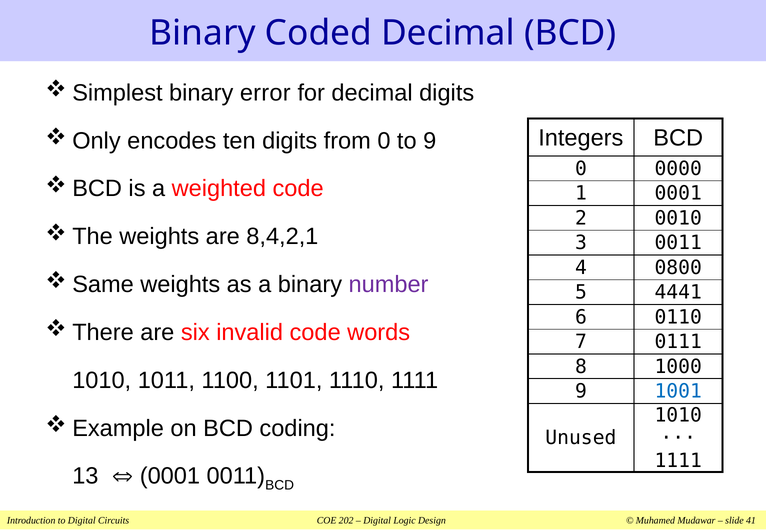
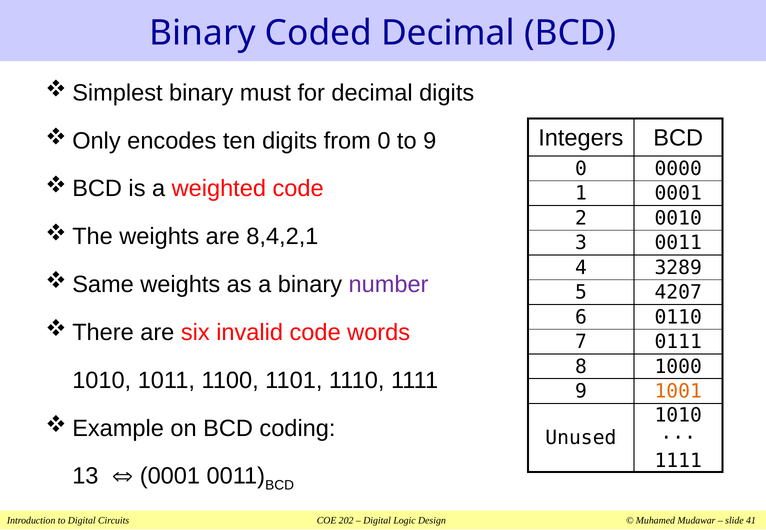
error: error -> must
0800: 0800 -> 3289
4441: 4441 -> 4207
1001 colour: blue -> orange
